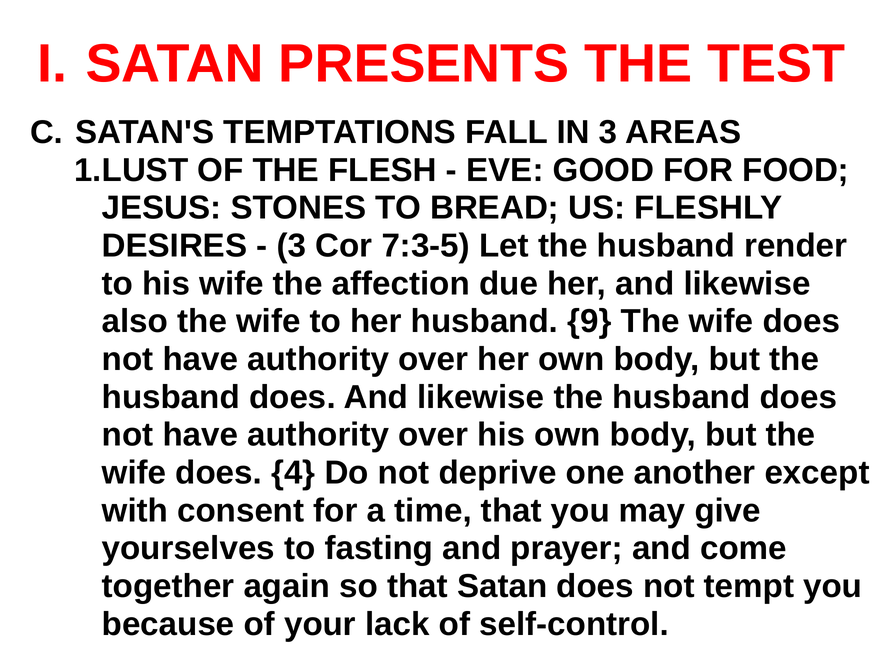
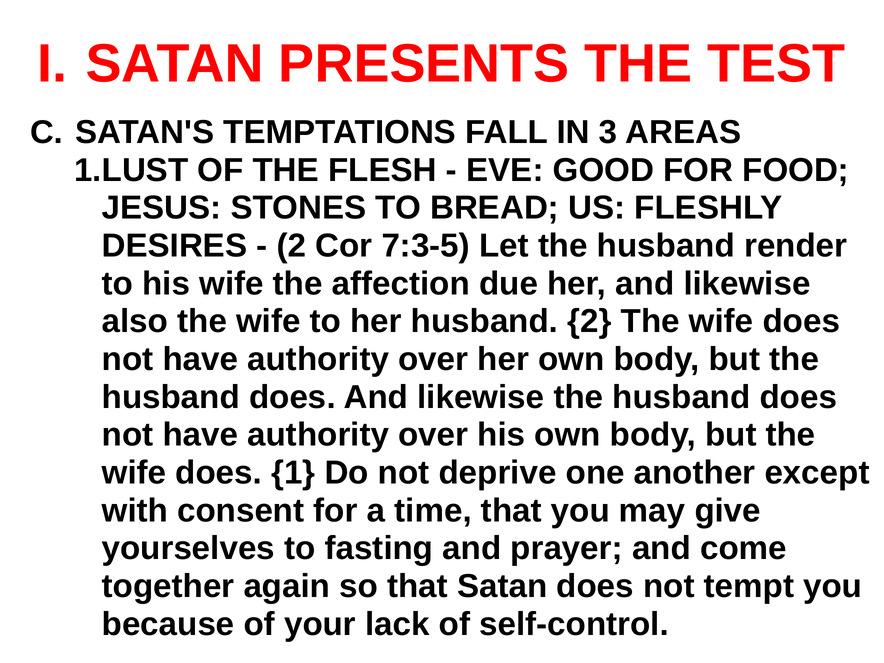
3 at (291, 246): 3 -> 2
husband 9: 9 -> 2
4: 4 -> 1
